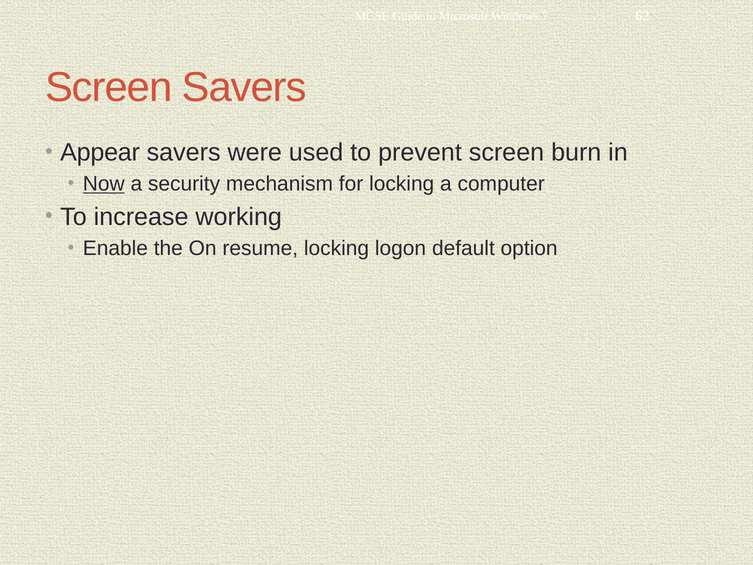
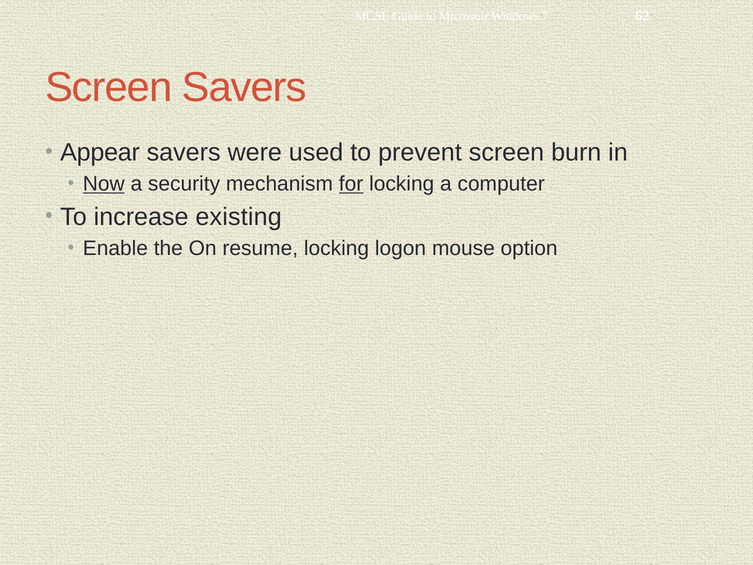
for underline: none -> present
working: working -> existing
default: default -> mouse
